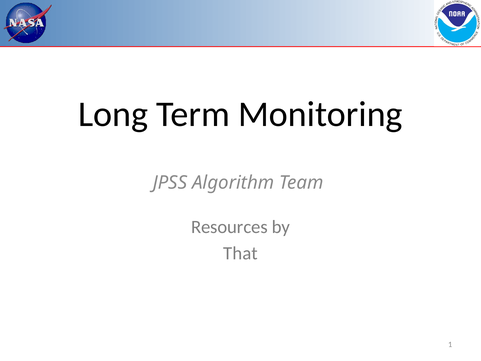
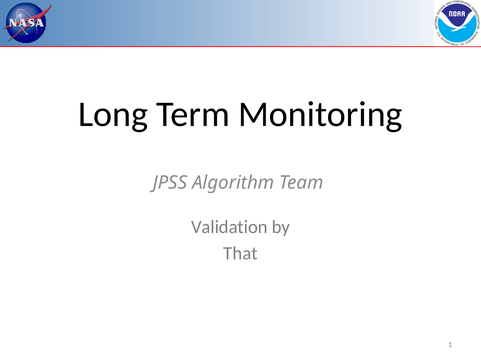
Resources: Resources -> Validation
